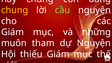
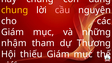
cầu colour: light green -> pink
muôn: muôn -> nhậm
dự Nguyện: Nguyện -> Thương
